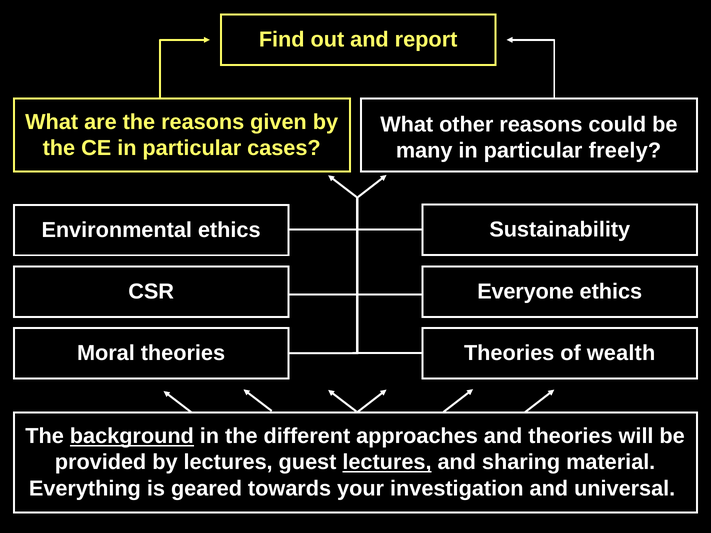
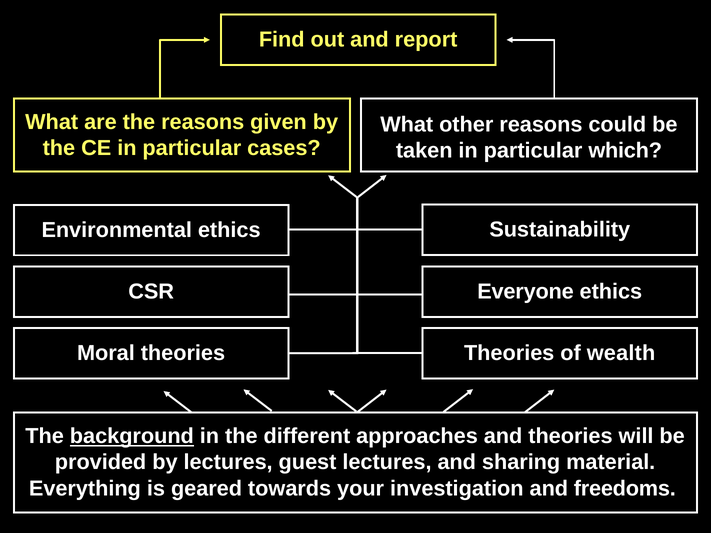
many: many -> taken
freely: freely -> which
lectures at (387, 463) underline: present -> none
universal: universal -> freedoms
